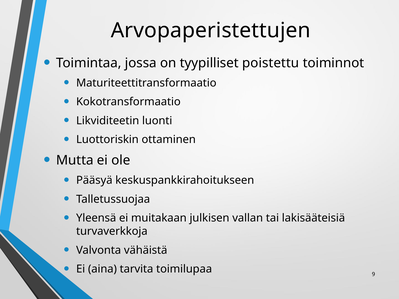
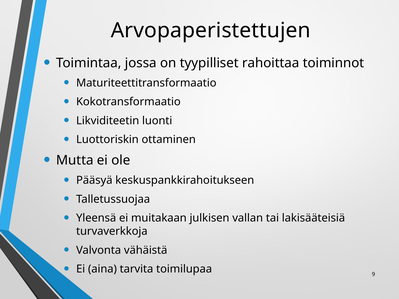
poistettu: poistettu -> rahoittaa
